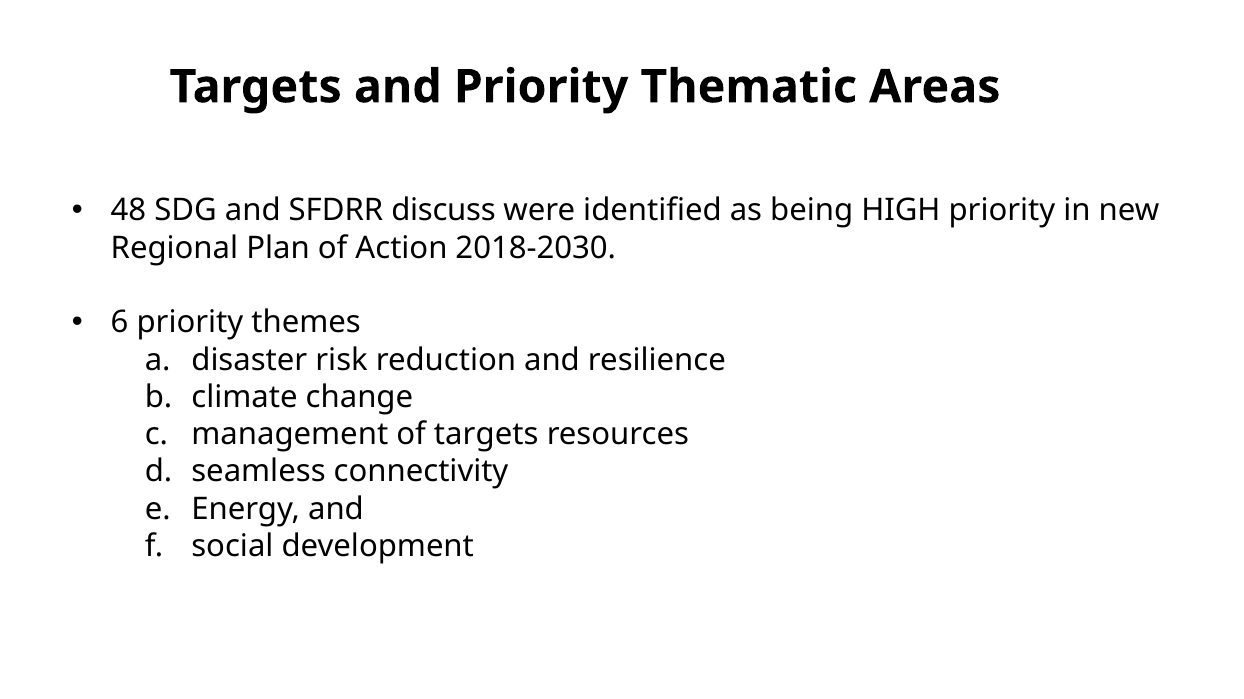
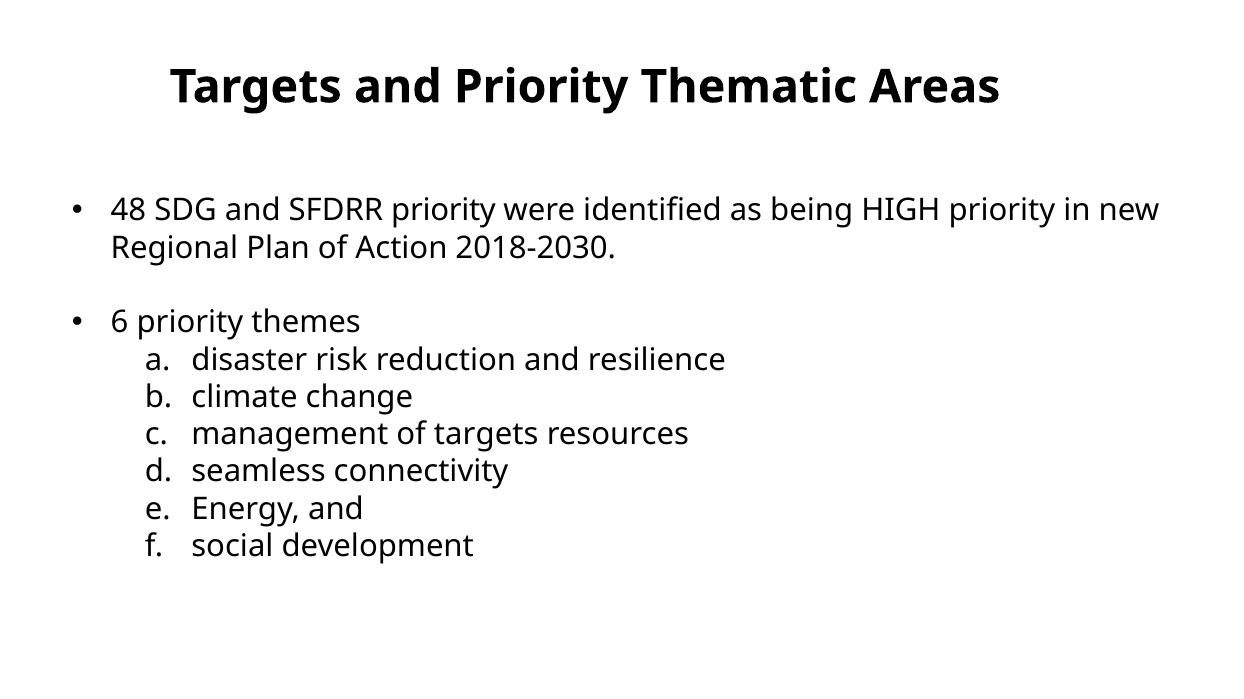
SFDRR discuss: discuss -> priority
